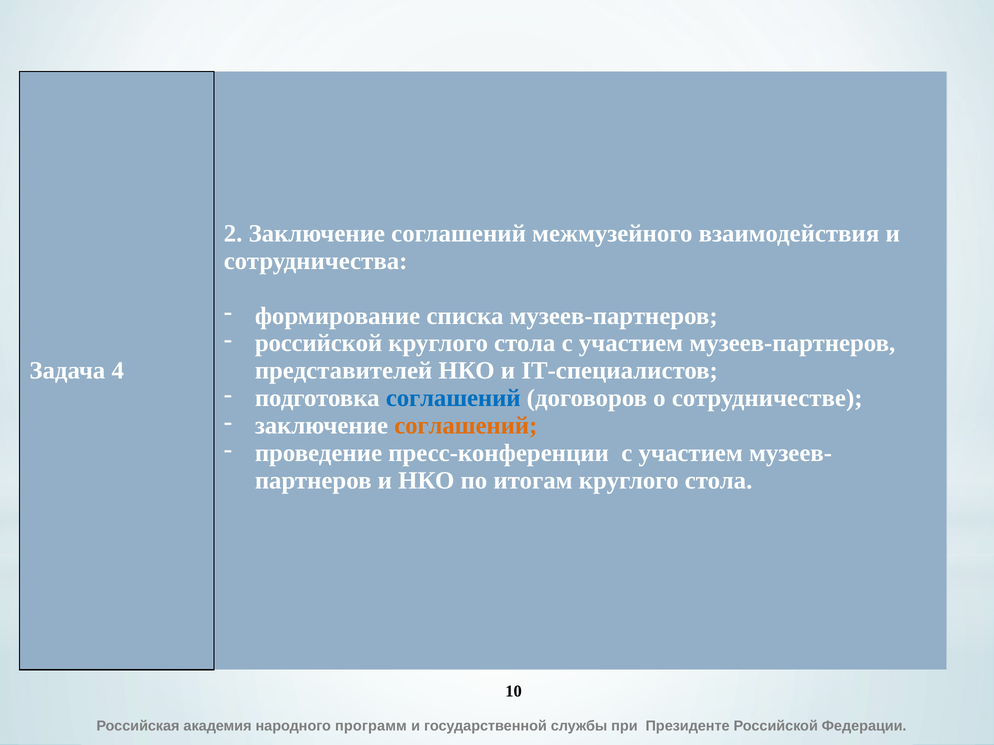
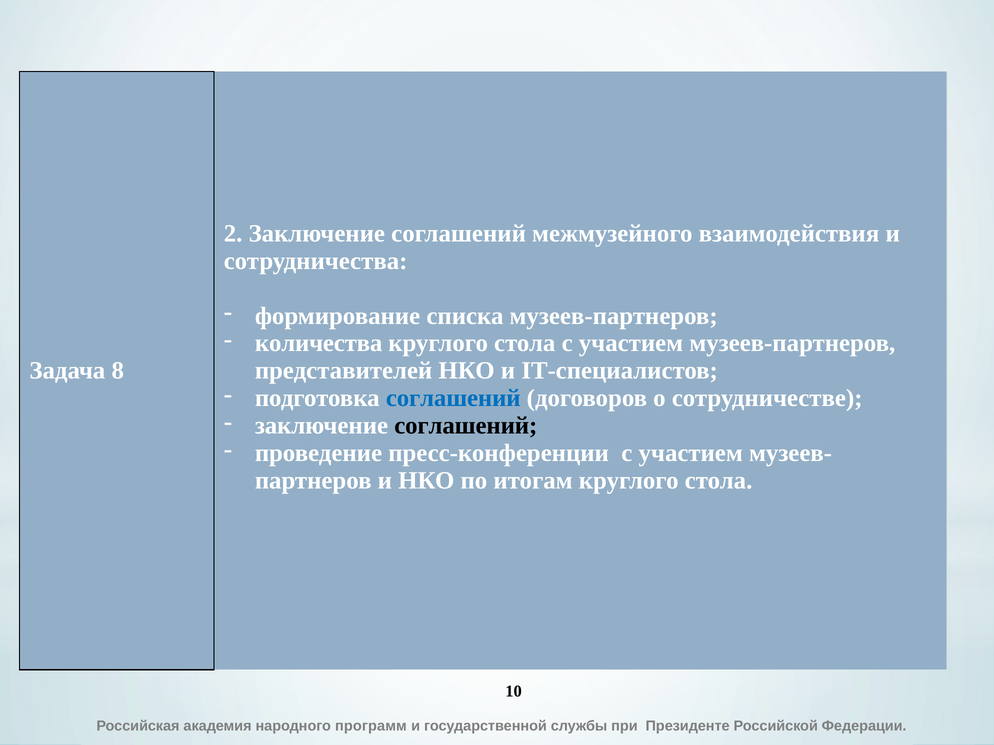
российской at (319, 344): российской -> количества
4: 4 -> 8
соглашений at (466, 426) colour: orange -> black
